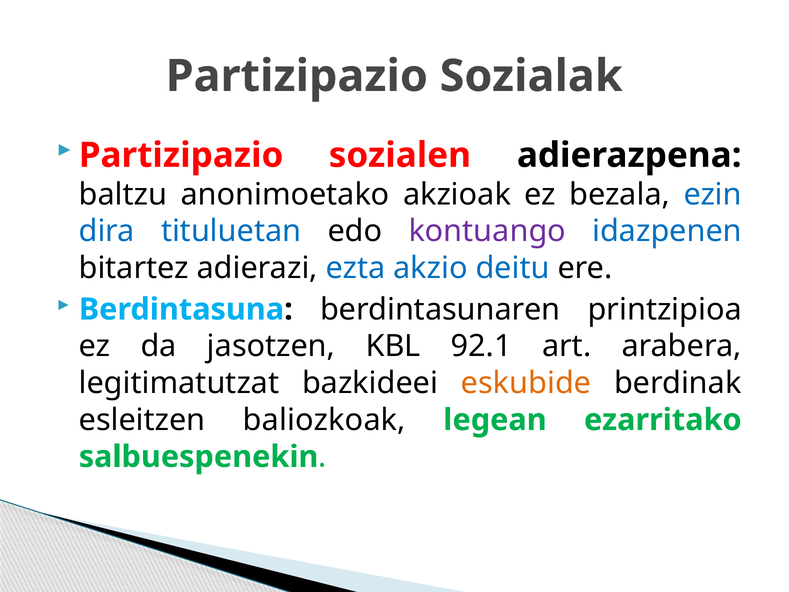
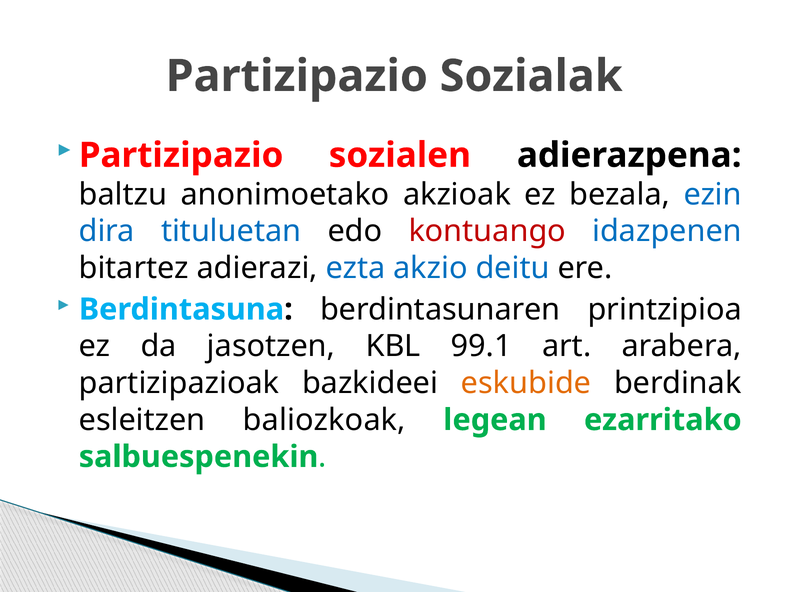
kontuango colour: purple -> red
92.1: 92.1 -> 99.1
legitimatutzat: legitimatutzat -> partizipazioak
